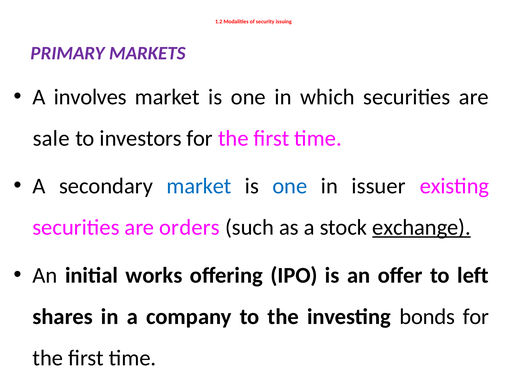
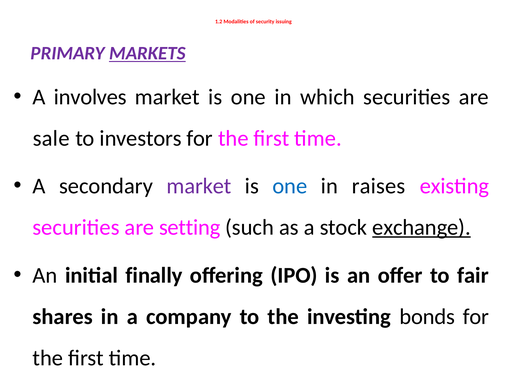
MARKETS underline: none -> present
market at (199, 186) colour: blue -> purple
issuer: issuer -> raises
orders: orders -> setting
works: works -> finally
left: left -> fair
